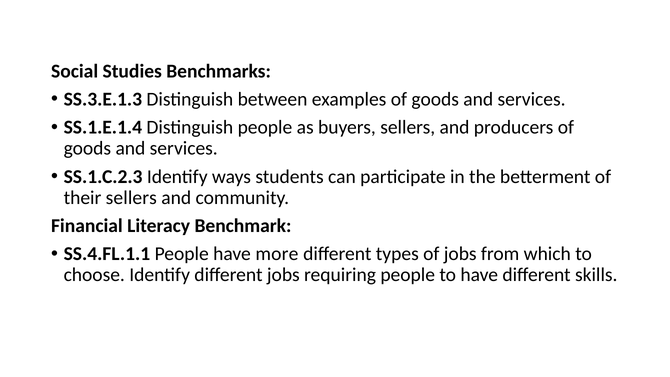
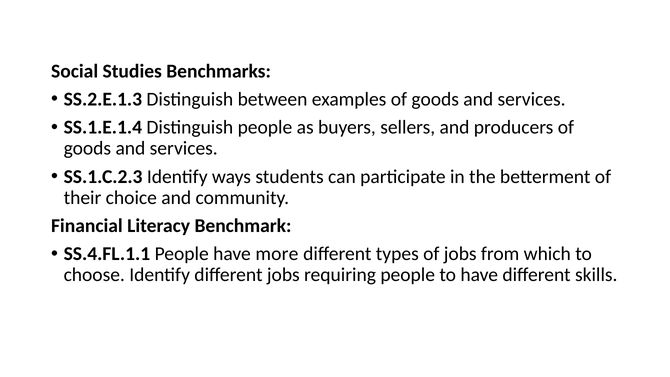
SS.3.E.1.3: SS.3.E.1.3 -> SS.2.E.1.3
their sellers: sellers -> choice
